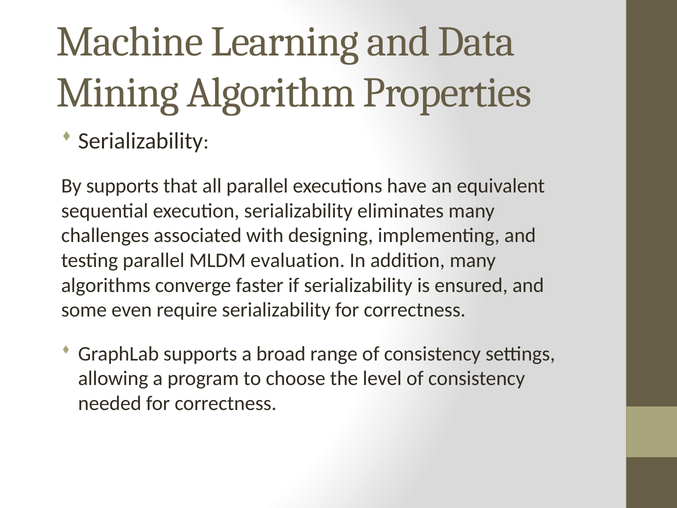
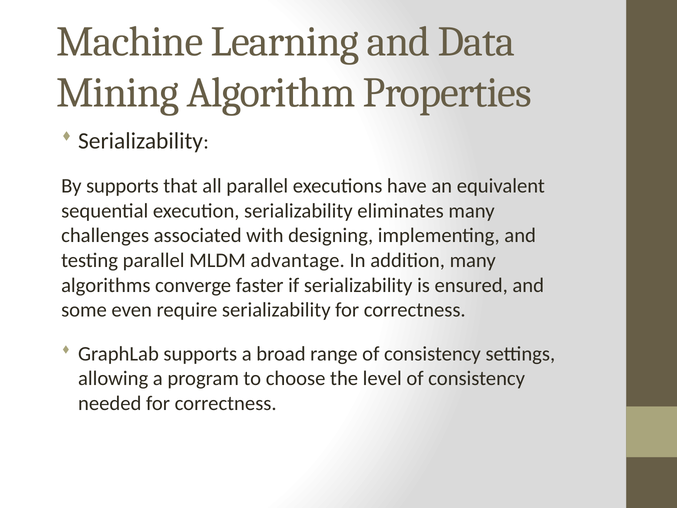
evaluation: evaluation -> advantage
